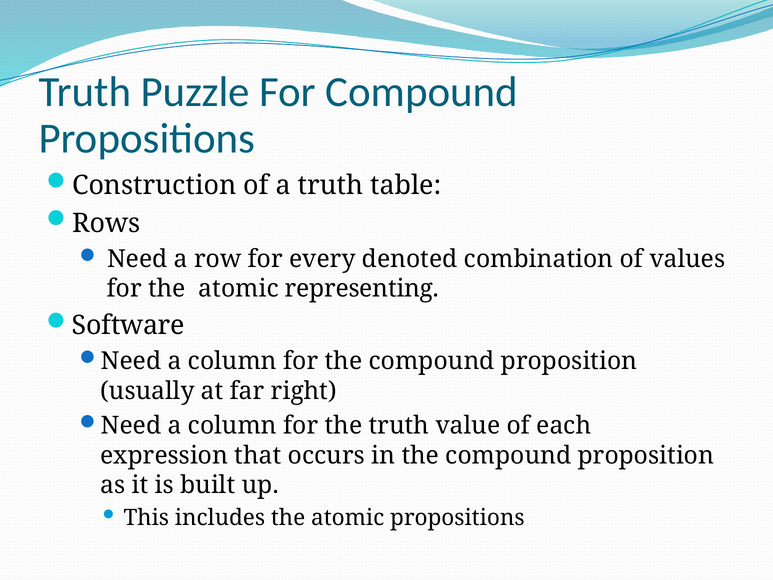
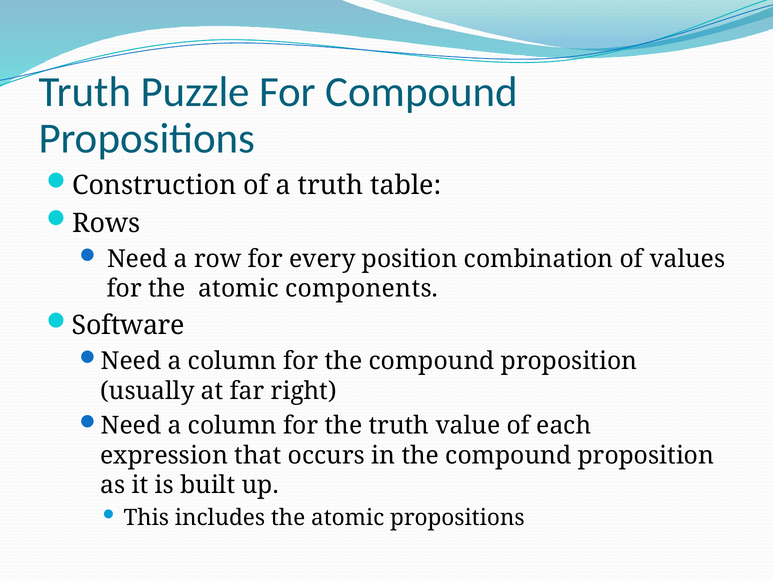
denoted: denoted -> position
representing: representing -> components
